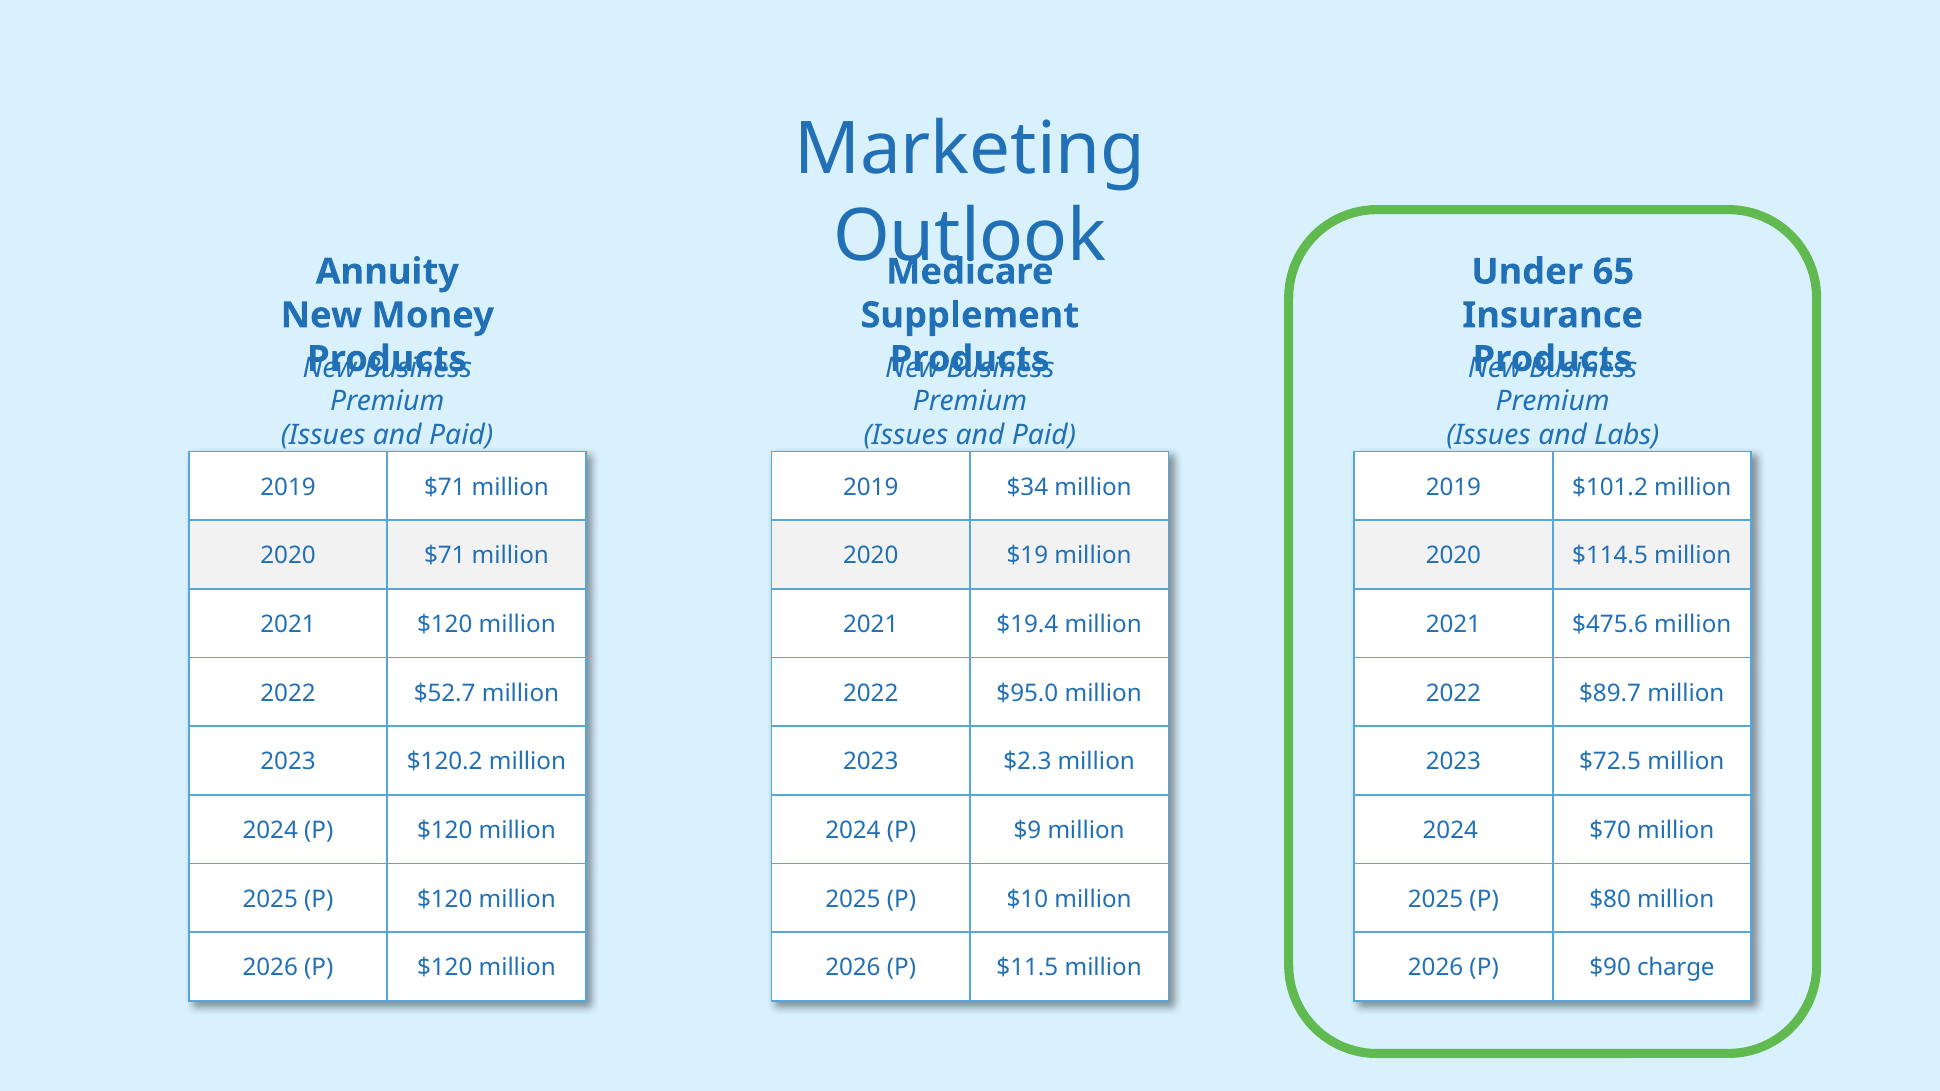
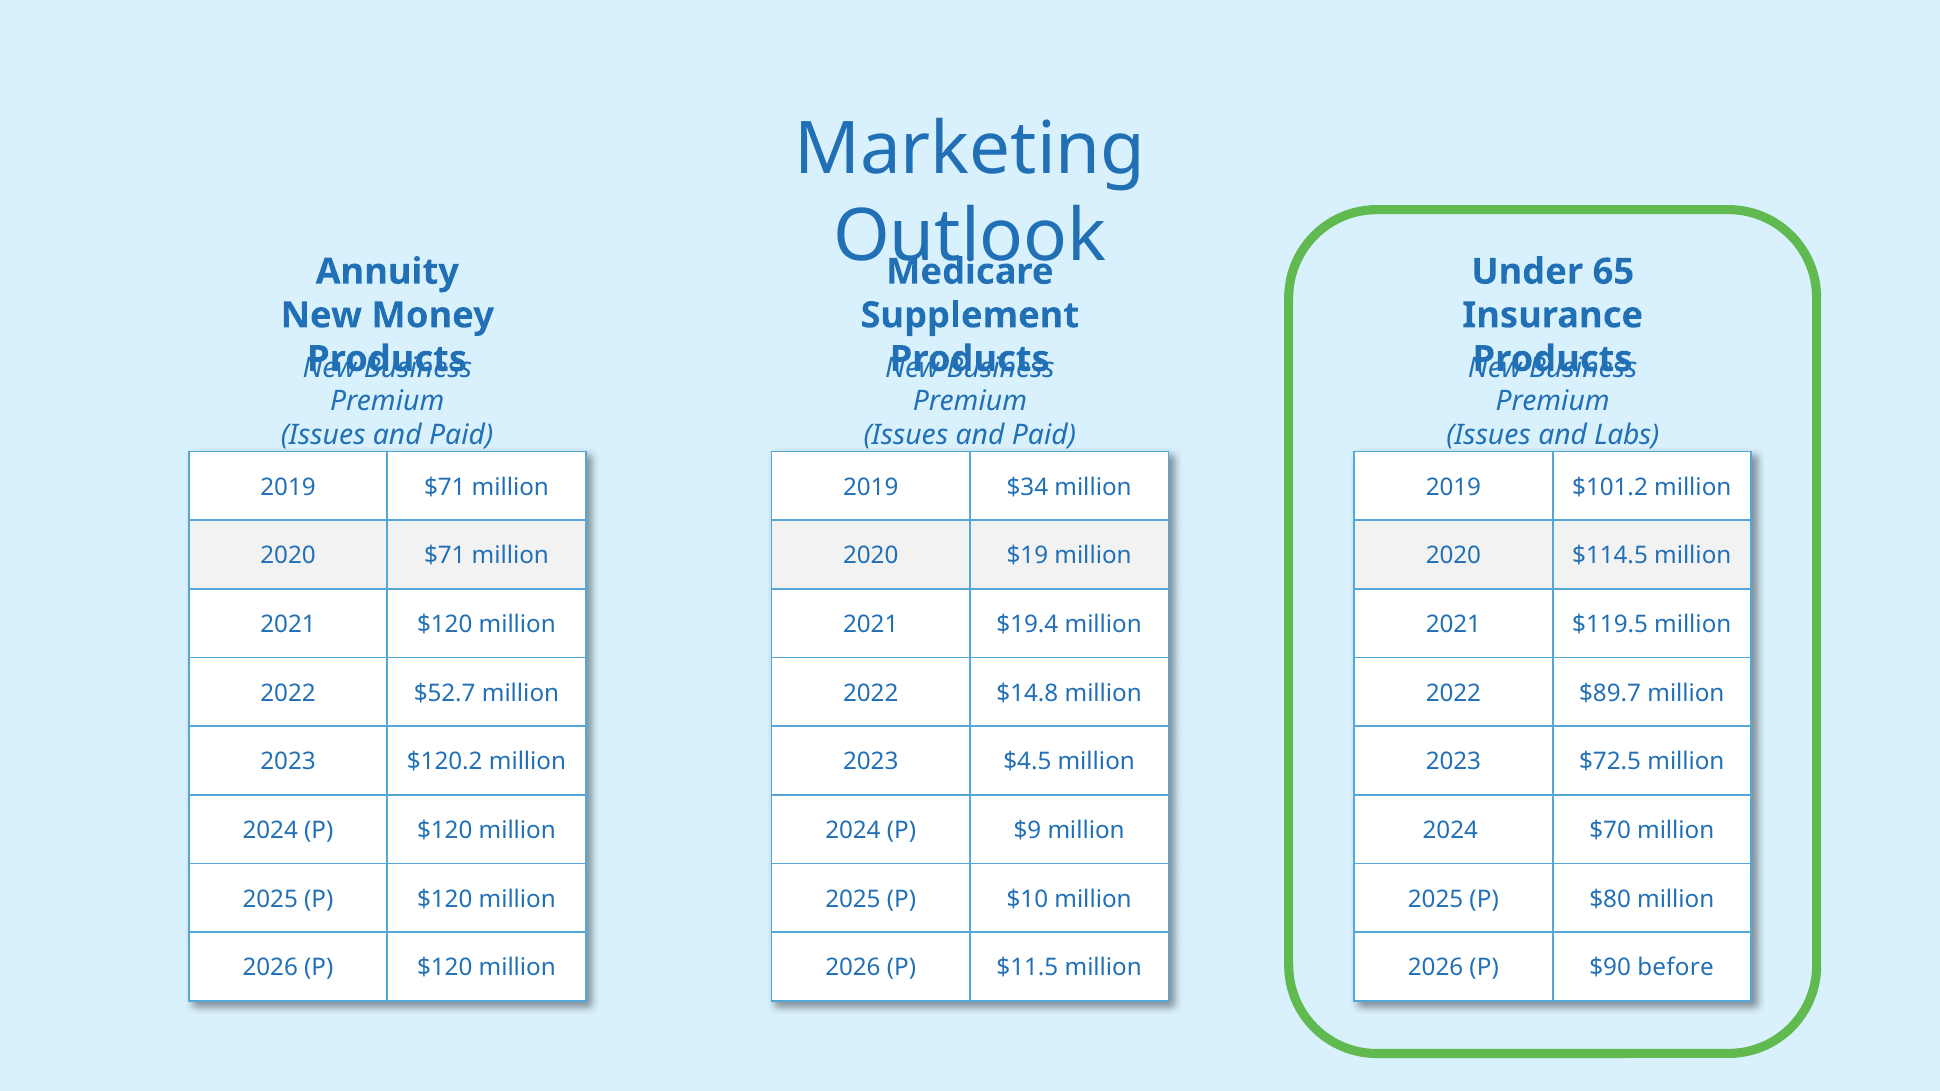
$475.6: $475.6 -> $119.5
$95.0: $95.0 -> $14.8
$2.3: $2.3 -> $4.5
charge: charge -> before
